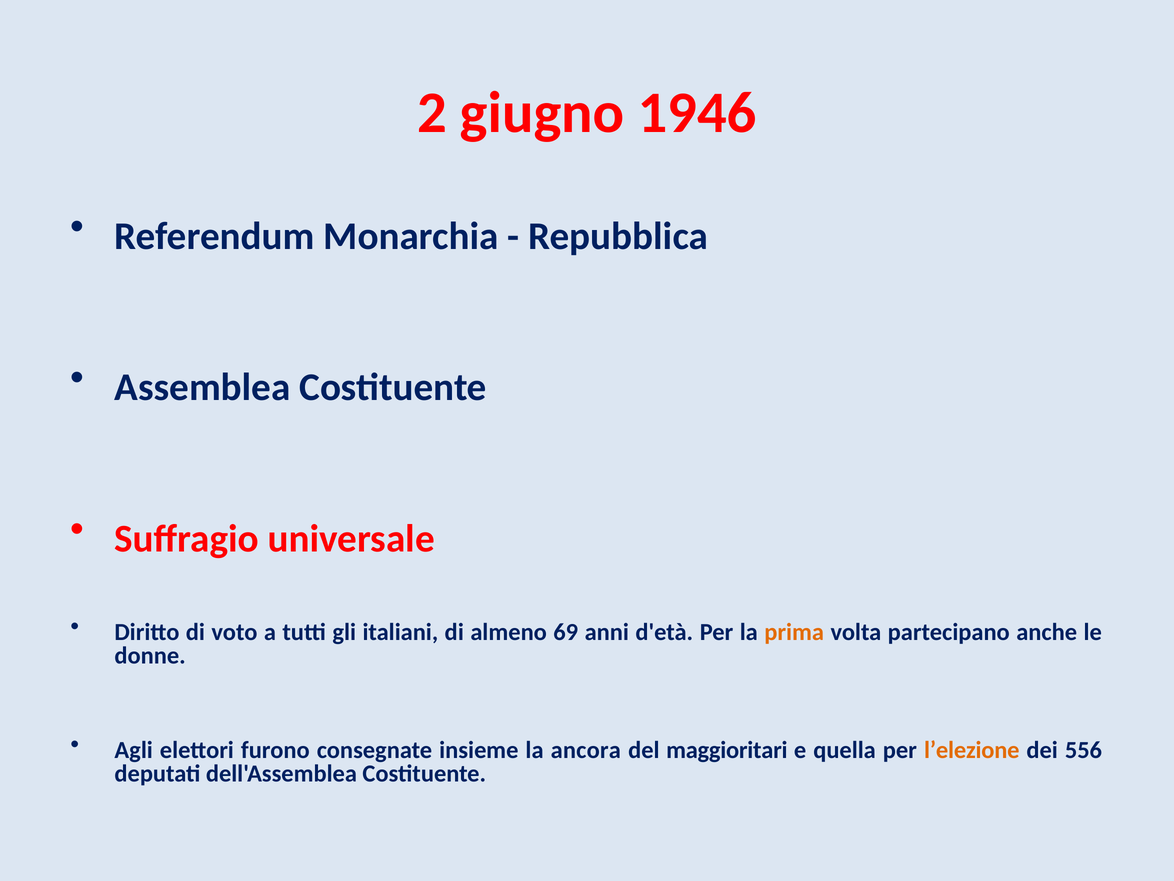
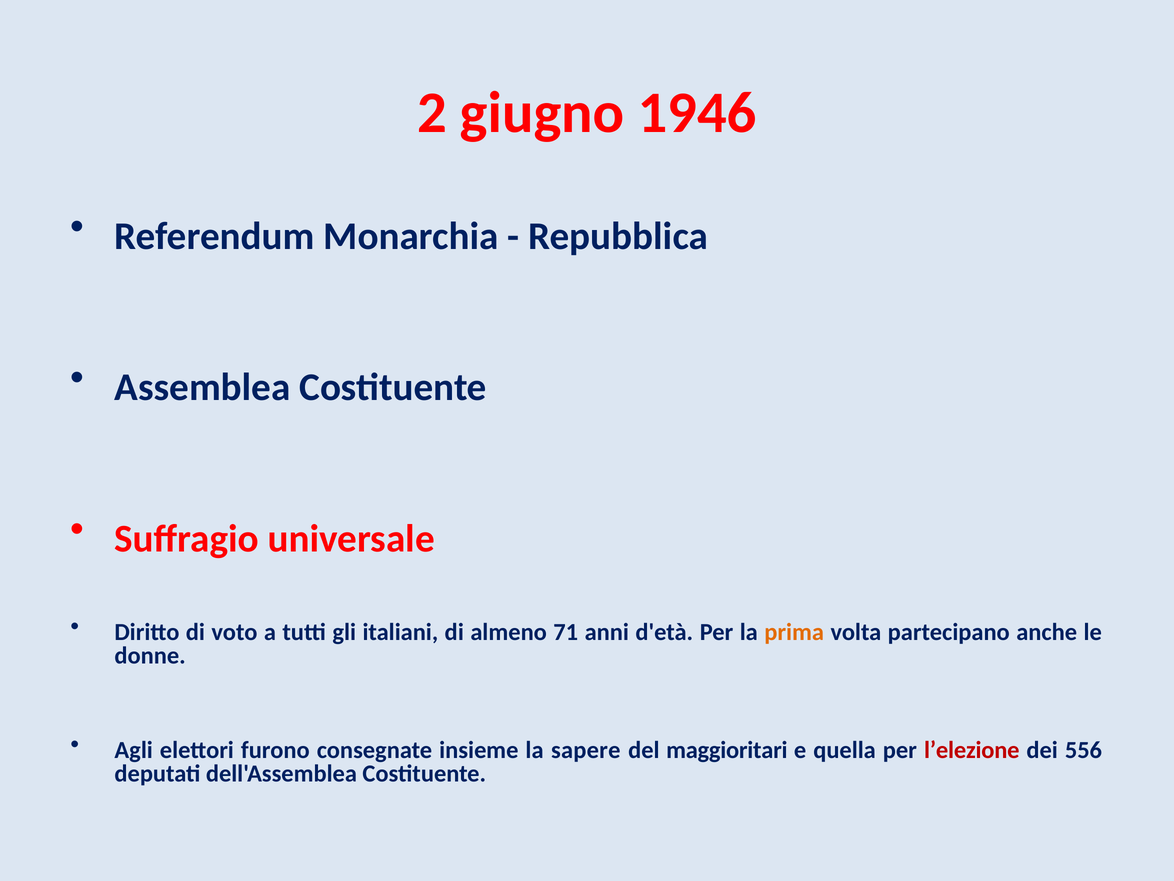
69: 69 -> 71
ancora: ancora -> sapere
l’elezione colour: orange -> red
